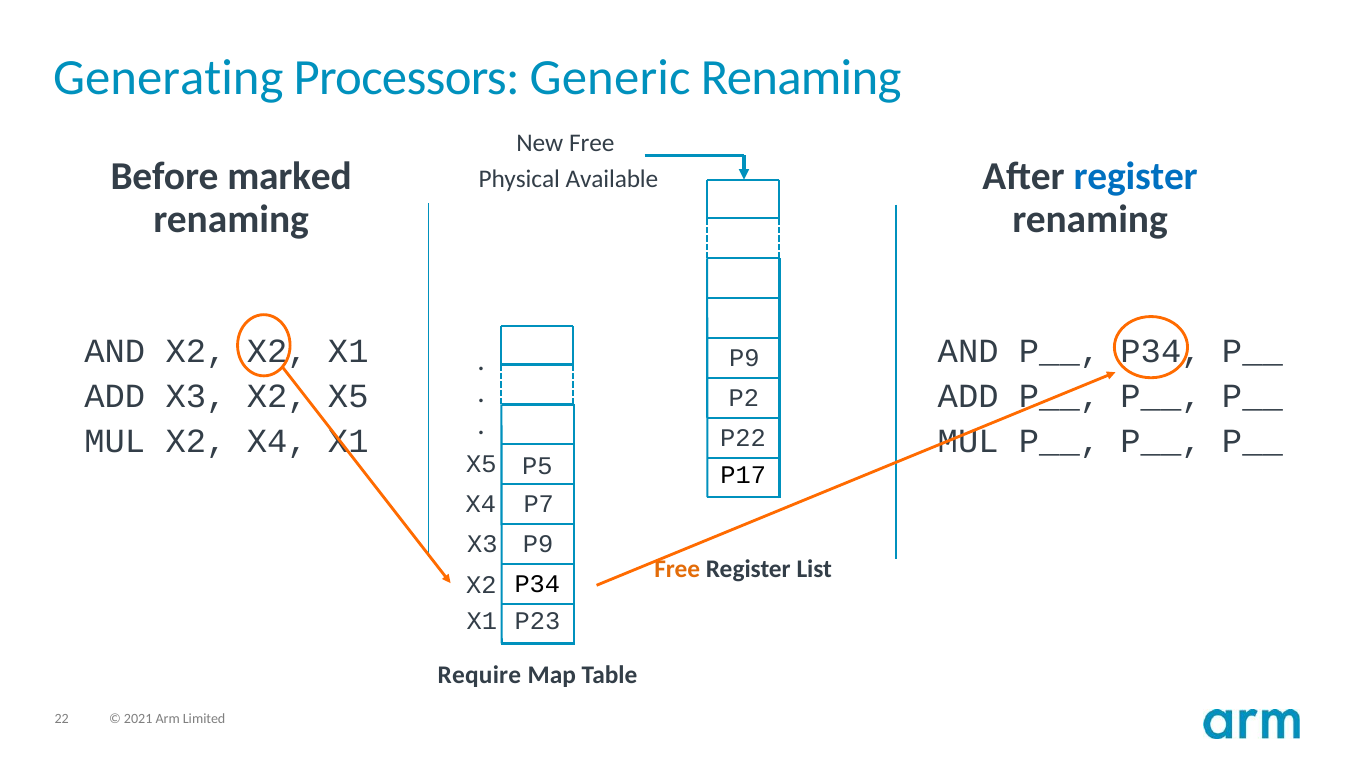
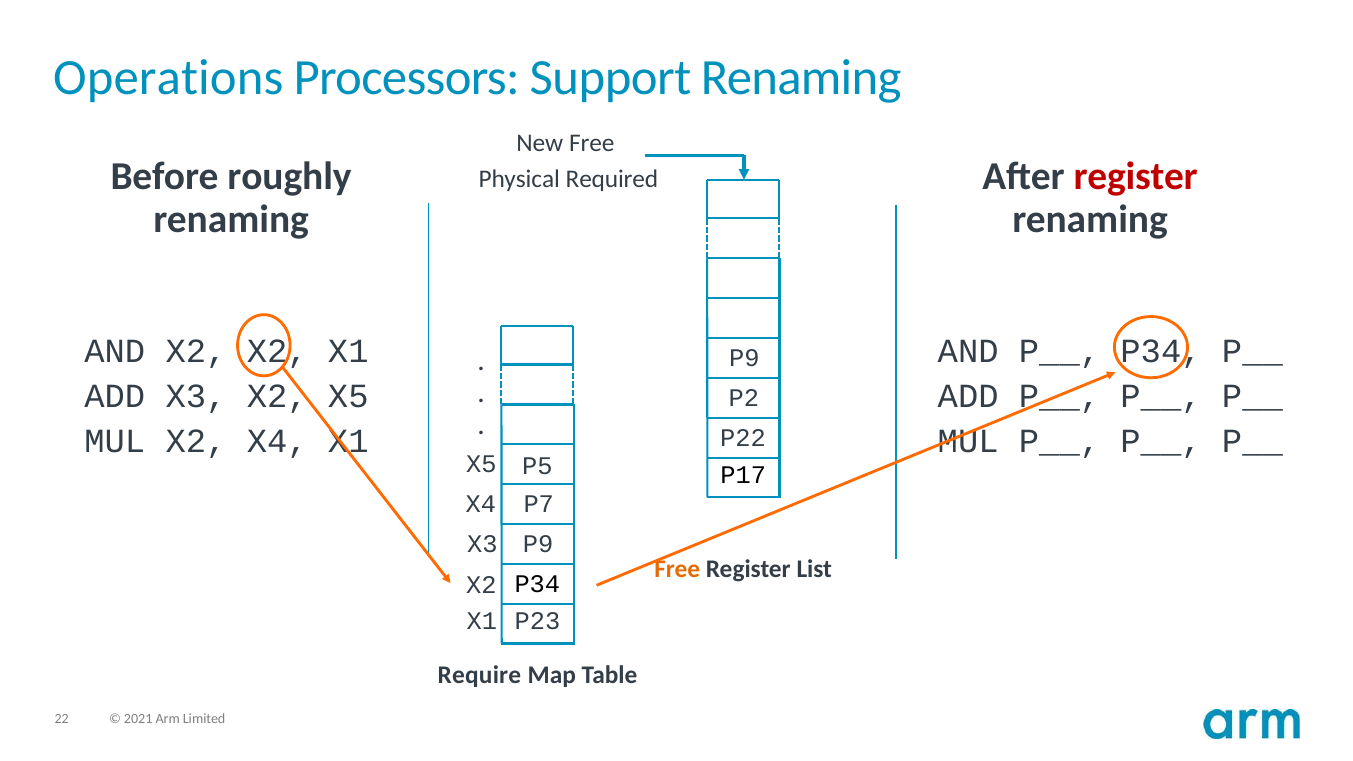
Generating: Generating -> Operations
Generic: Generic -> Support
marked: marked -> roughly
register at (1136, 176) colour: blue -> red
Available: Available -> Required
